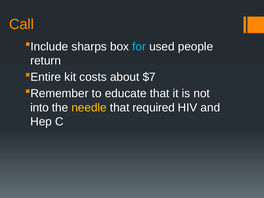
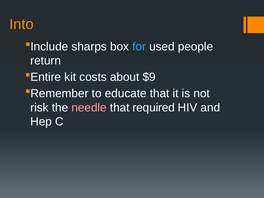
Call: Call -> Into
$7: $7 -> $9
into: into -> risk
needle colour: yellow -> pink
